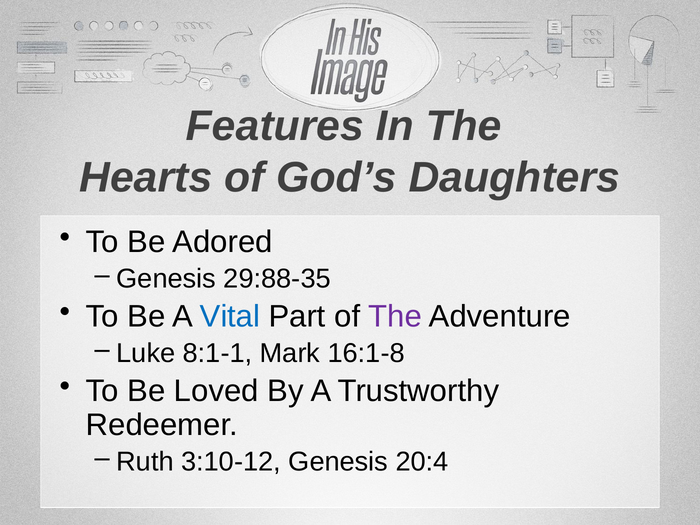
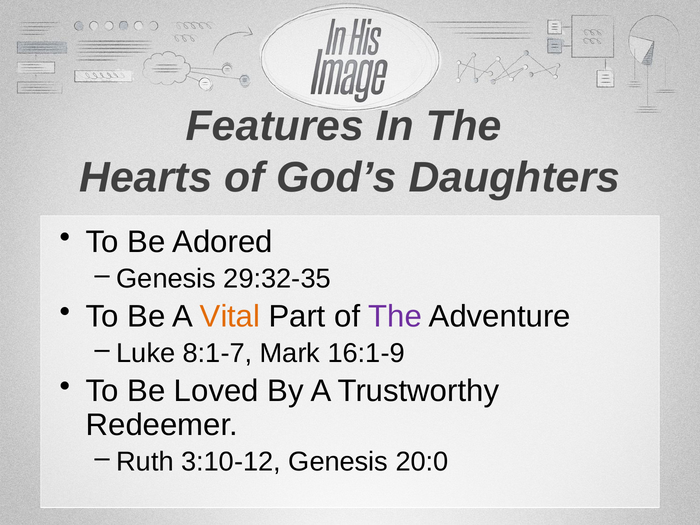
29:88-35: 29:88-35 -> 29:32-35
Vital colour: blue -> orange
8:1-1: 8:1-1 -> 8:1-7
16:1-8: 16:1-8 -> 16:1-9
20:4: 20:4 -> 20:0
